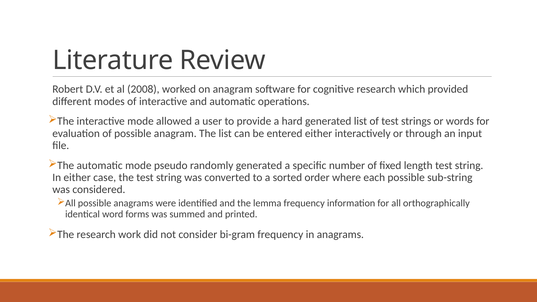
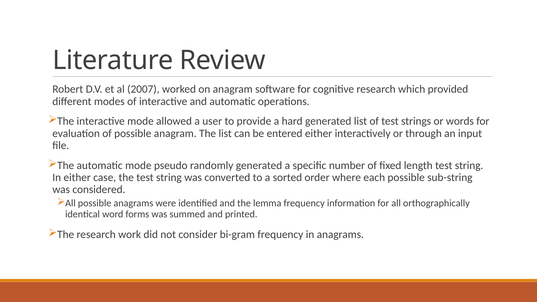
2008: 2008 -> 2007
